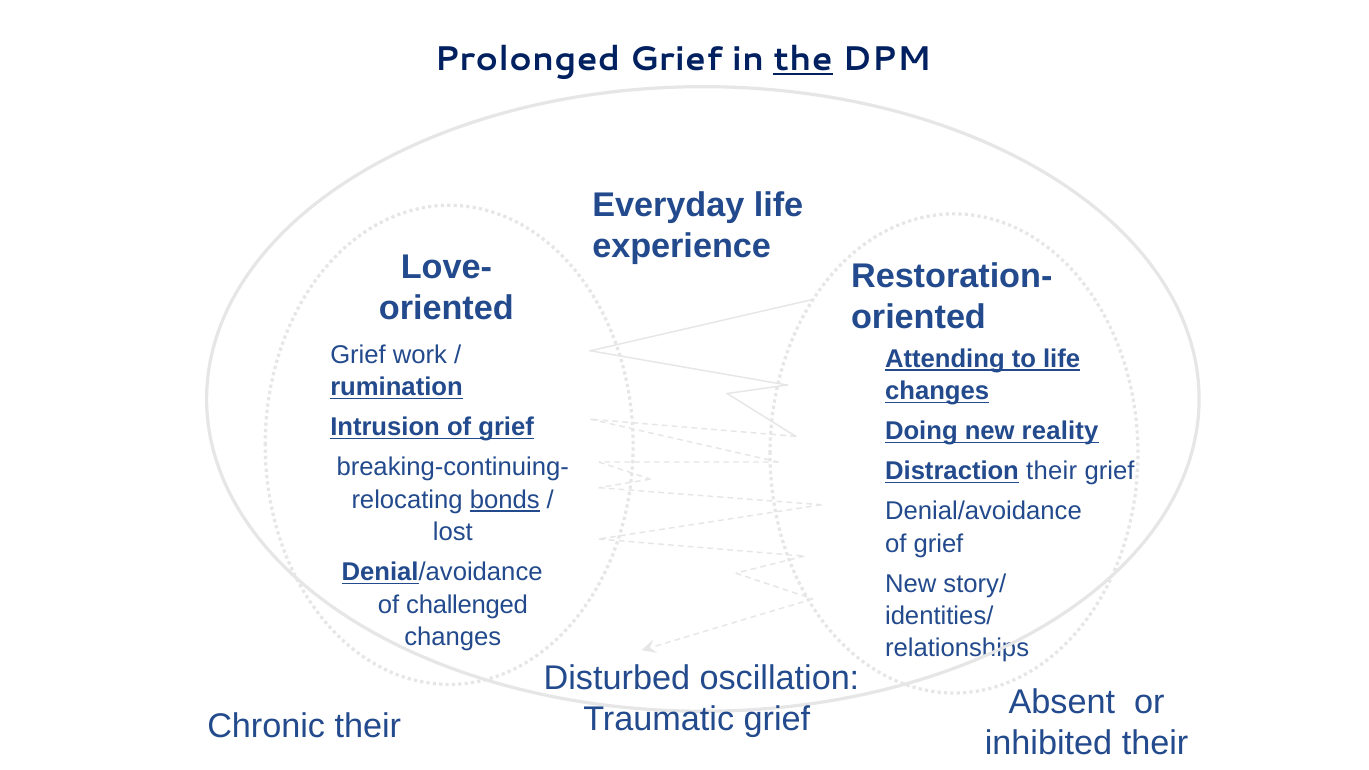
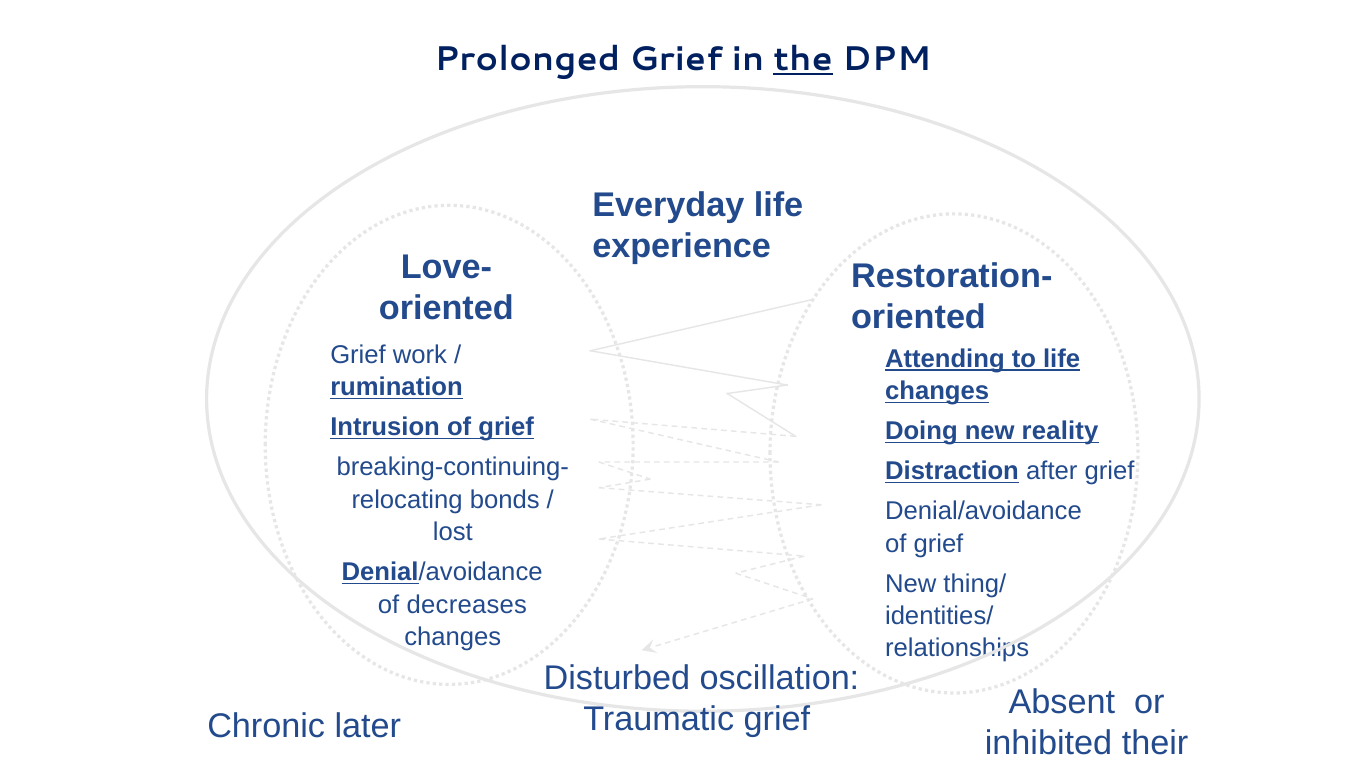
Distraction their: their -> after
bonds underline: present -> none
story/: story/ -> thing/
challenged: challenged -> decreases
Chronic their: their -> later
